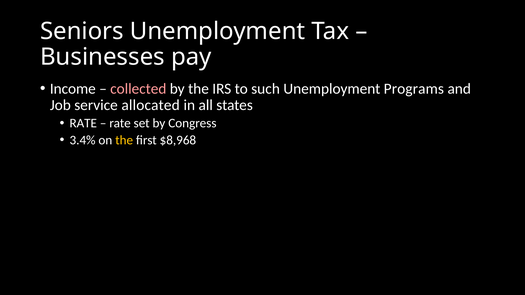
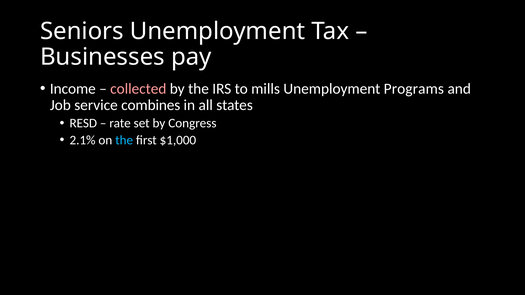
such: such -> mills
allocated: allocated -> combines
RATE at (83, 123): RATE -> RESD
3.4%: 3.4% -> 2.1%
the at (124, 140) colour: yellow -> light blue
$8,968: $8,968 -> $1,000
